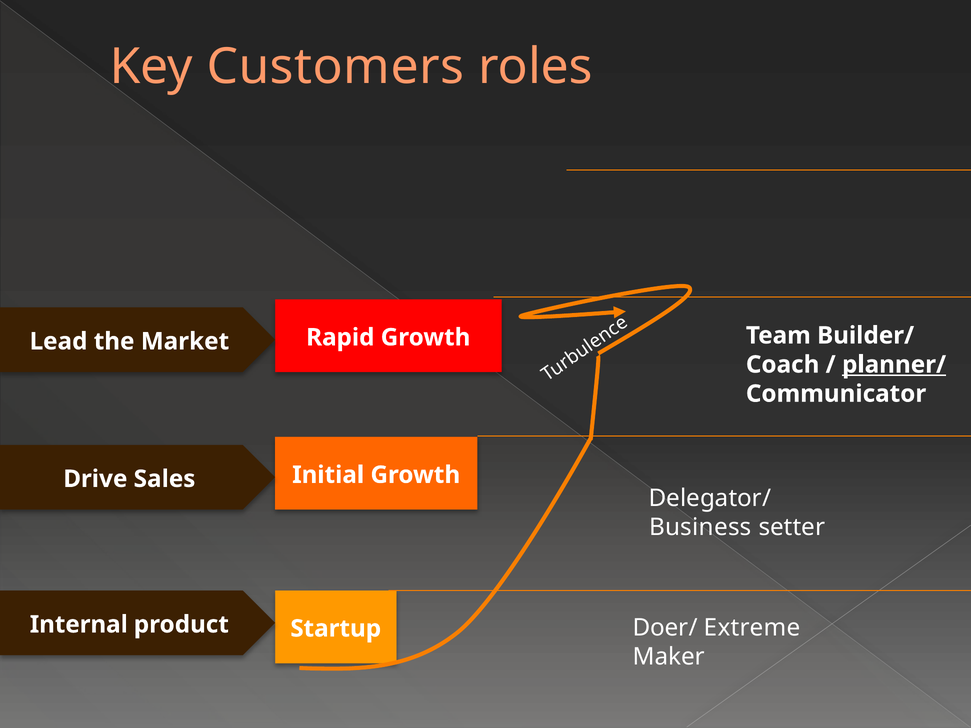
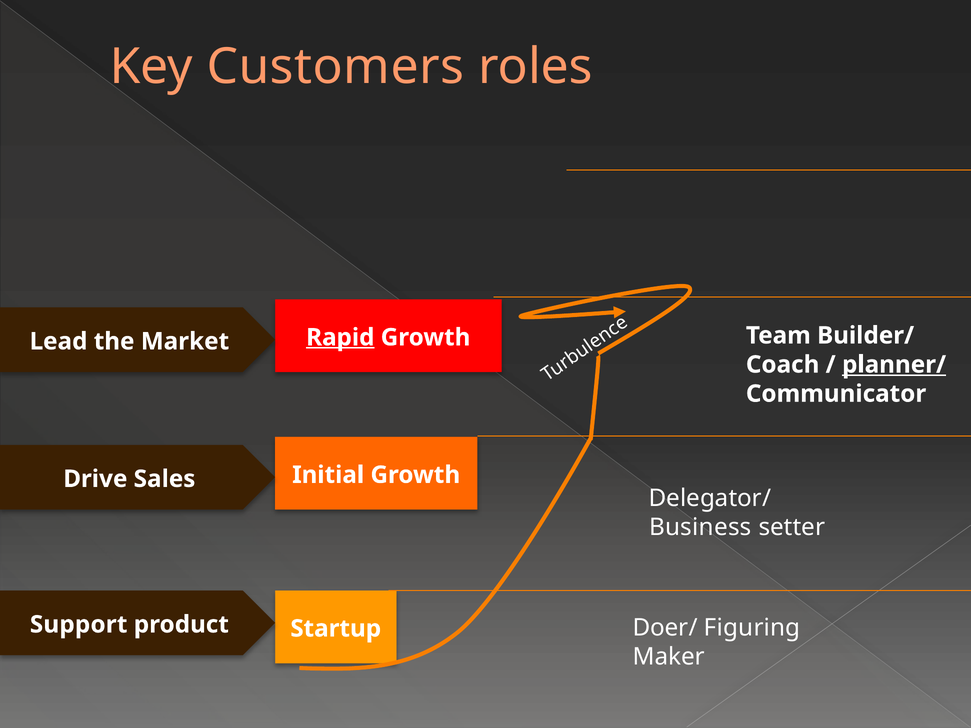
Rapid underline: none -> present
Internal: Internal -> Support
Extreme: Extreme -> Figuring
